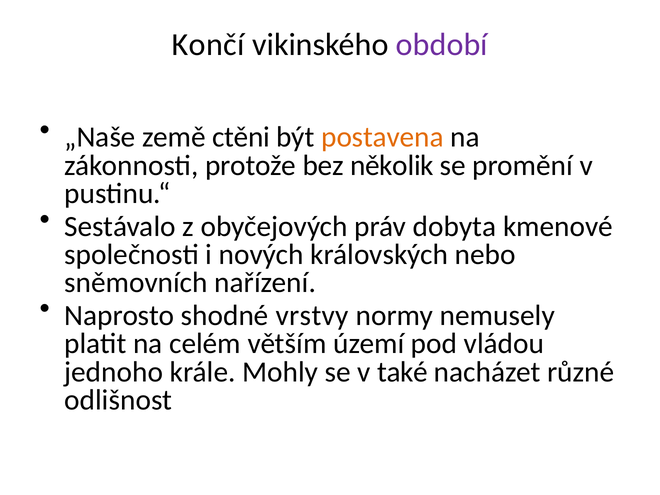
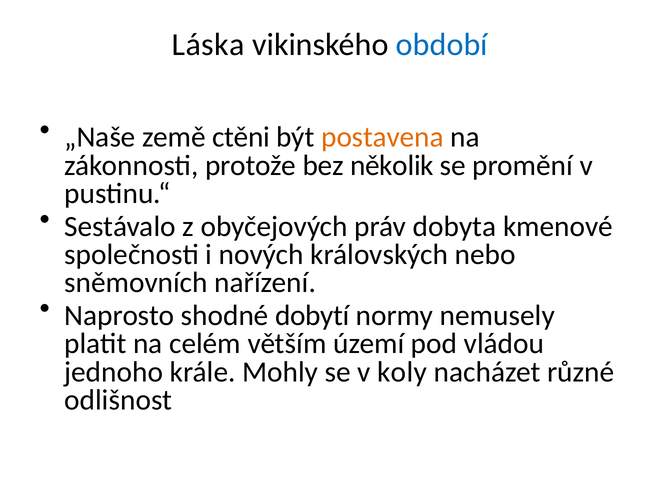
Končí: Končí -> Láska
období colour: purple -> blue
vrstvy: vrstvy -> dobytí
také: také -> koly
